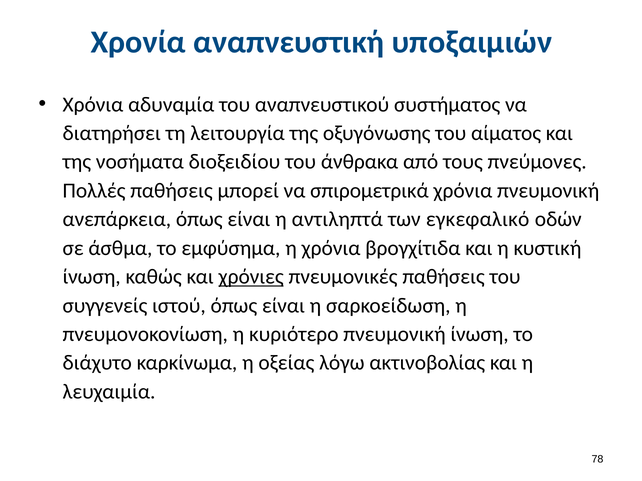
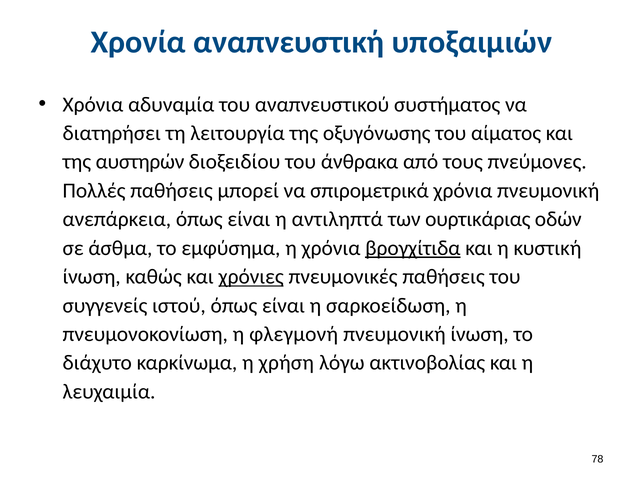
νοσήματα: νοσήματα -> αυστηρών
εγκεφαλικό: εγκεφαλικό -> ουρτικάριας
βρογχίτιδα underline: none -> present
κυριότερο: κυριότερο -> φλεγμονή
οξείας: οξείας -> χρήση
